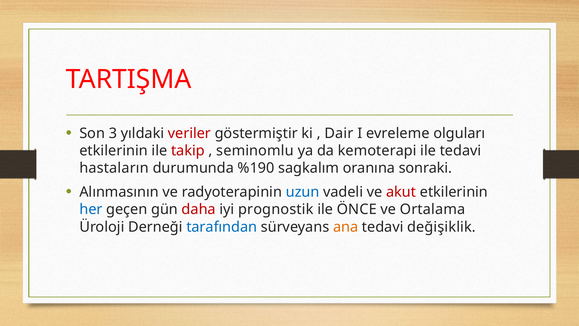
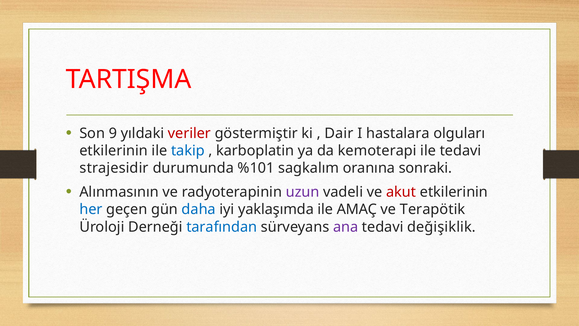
3: 3 -> 9
evreleme: evreleme -> hastalara
takip colour: red -> blue
seminomlu: seminomlu -> karboplatin
hastaların: hastaların -> strajesidir
%190: %190 -> %101
uzun colour: blue -> purple
daha colour: red -> blue
prognostik: prognostik -> yaklaşımda
ÖNCE: ÖNCE -> AMAÇ
Ortalama: Ortalama -> Terapötik
ana colour: orange -> purple
